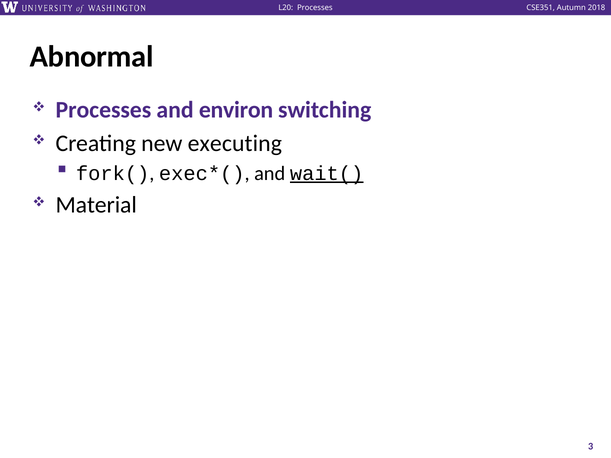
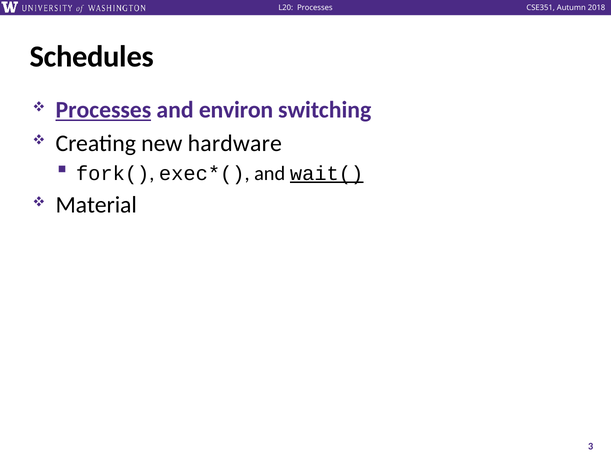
Abnormal: Abnormal -> Schedules
Processes at (103, 110) underline: none -> present
executing: executing -> hardware
